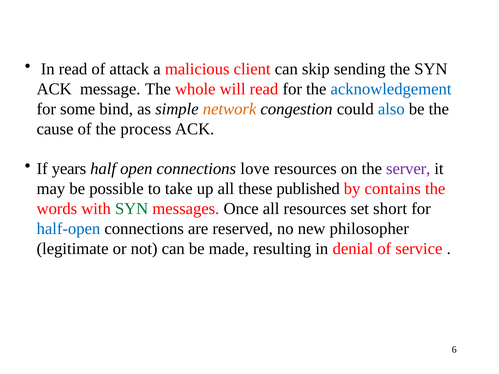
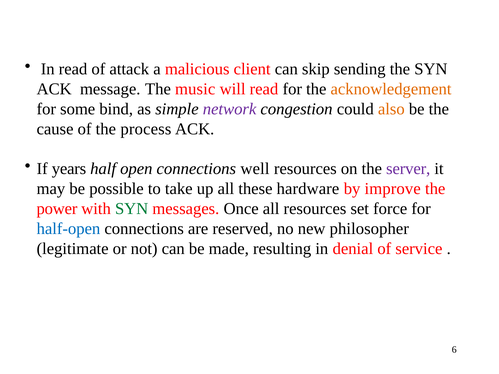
whole: whole -> music
acknowledgement colour: blue -> orange
network colour: orange -> purple
also colour: blue -> orange
love: love -> well
published: published -> hardware
contains: contains -> improve
words: words -> power
short: short -> force
